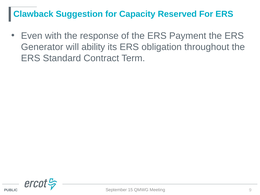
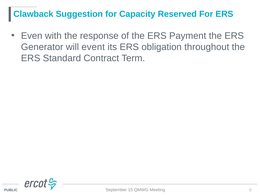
ability: ability -> event
